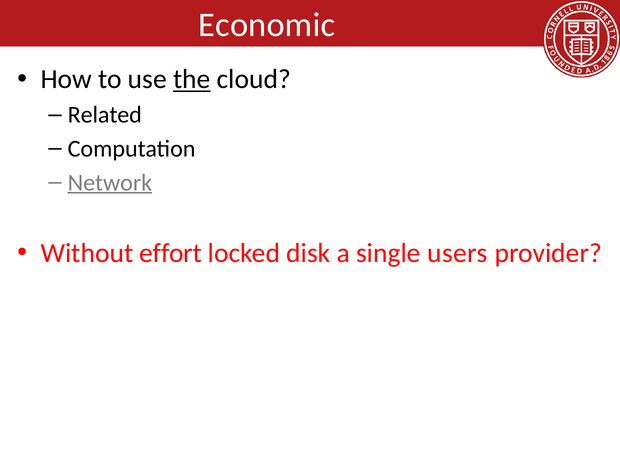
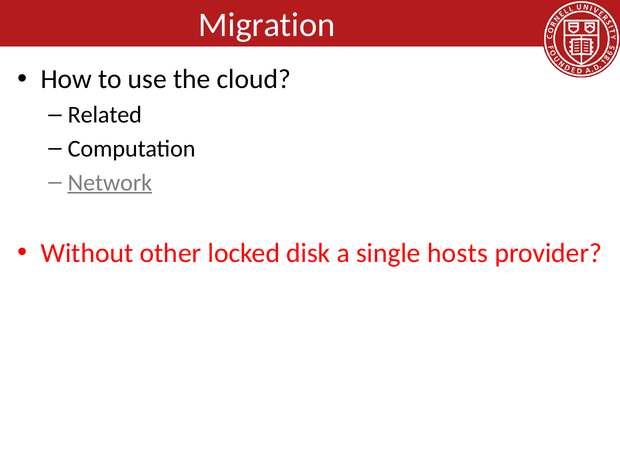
Economic: Economic -> Migration
the underline: present -> none
effort: effort -> other
users: users -> hosts
